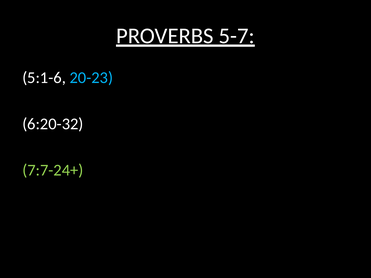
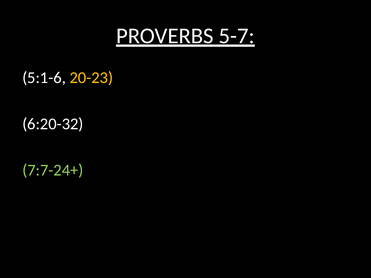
20-23 colour: light blue -> yellow
